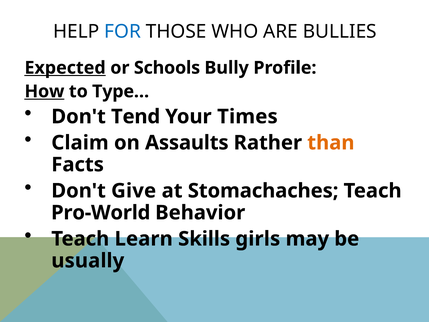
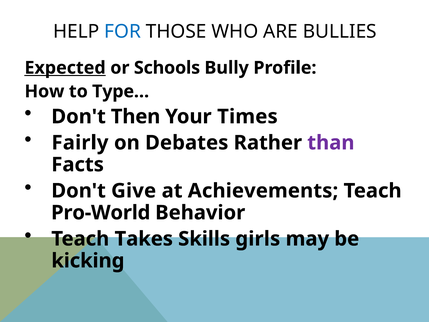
How underline: present -> none
Tend: Tend -> Then
Claim: Claim -> Fairly
Assaults: Assaults -> Debates
than colour: orange -> purple
Stomachaches: Stomachaches -> Achievements
Learn: Learn -> Takes
usually: usually -> kicking
